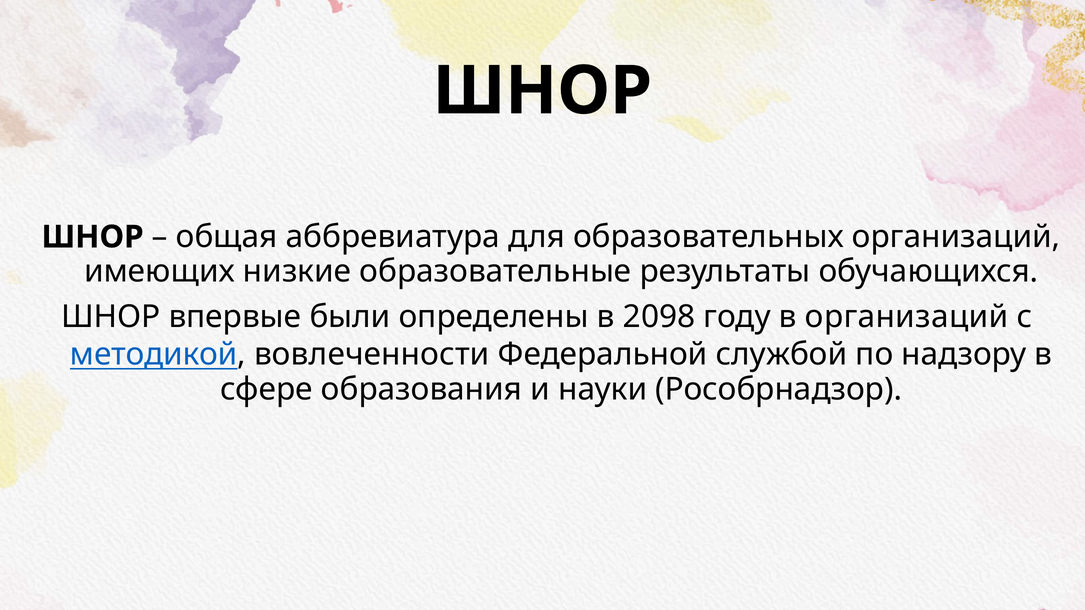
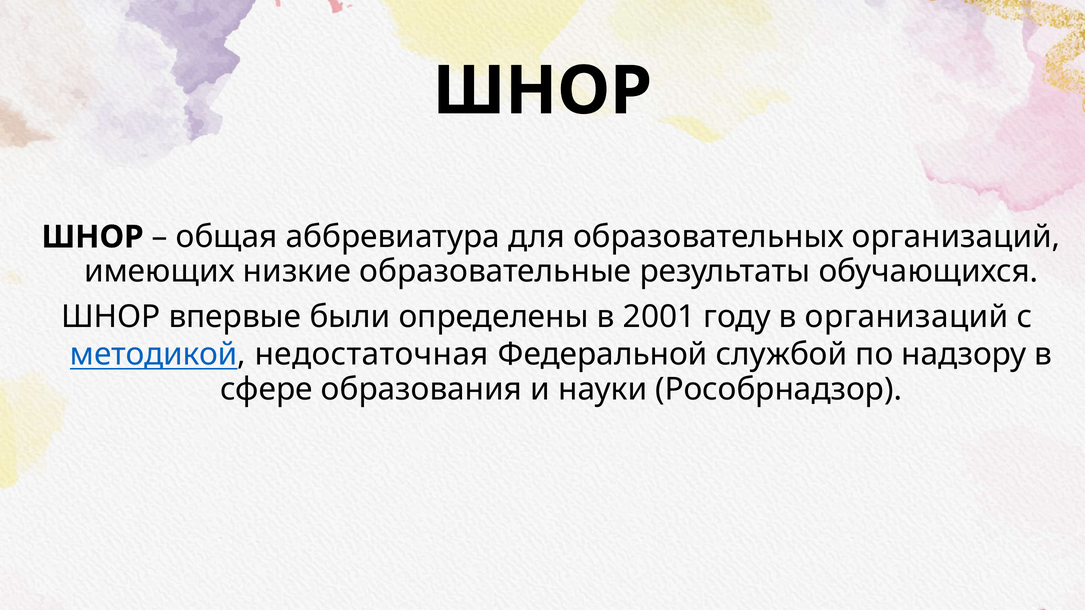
2098: 2098 -> 2001
вовлеченности: вовлеченности -> недостаточная
